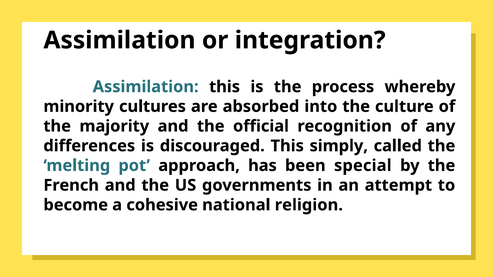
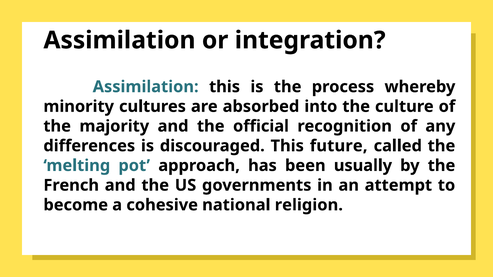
simply: simply -> future
special: special -> usually
